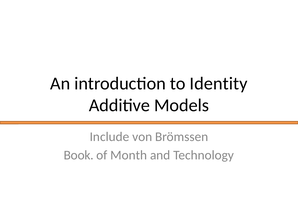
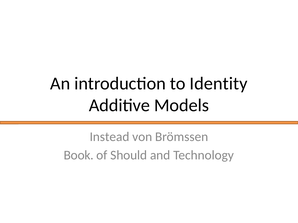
Include: Include -> Instead
Month: Month -> Should
